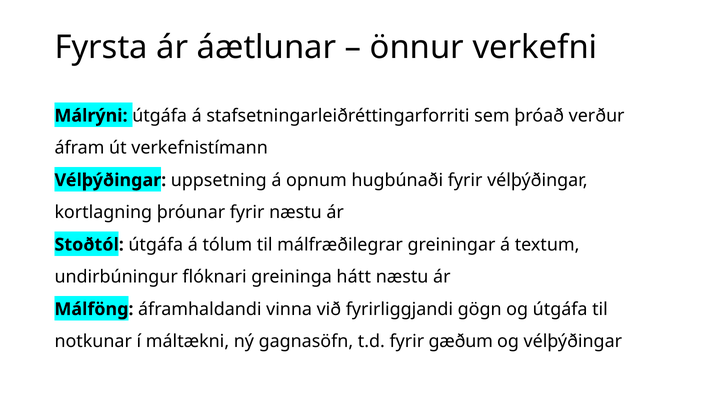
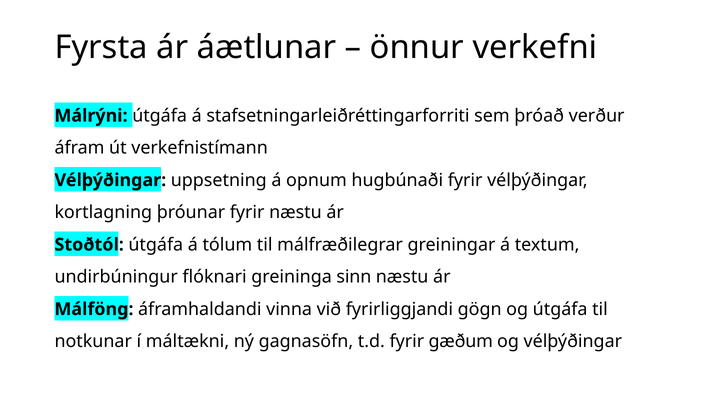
hátt: hátt -> sinn
